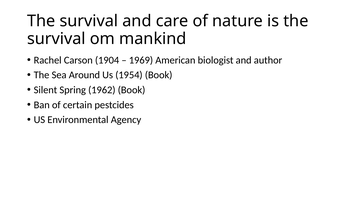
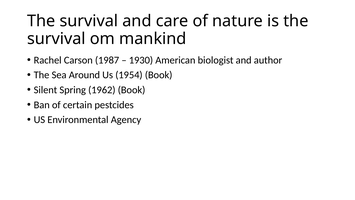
1904: 1904 -> 1987
1969: 1969 -> 1930
